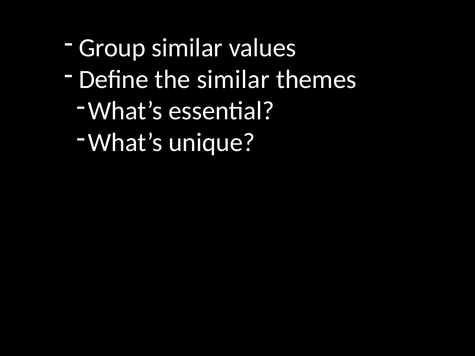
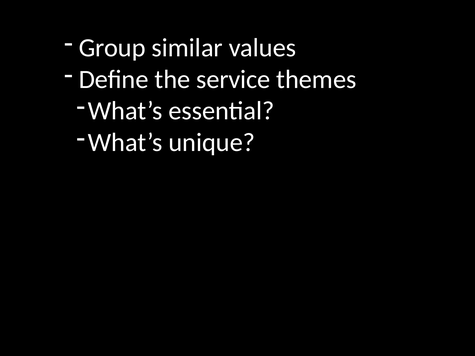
the similar: similar -> service
